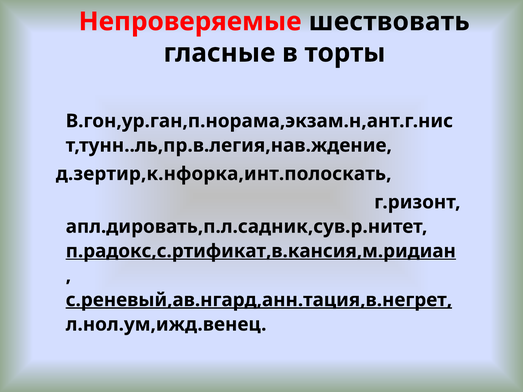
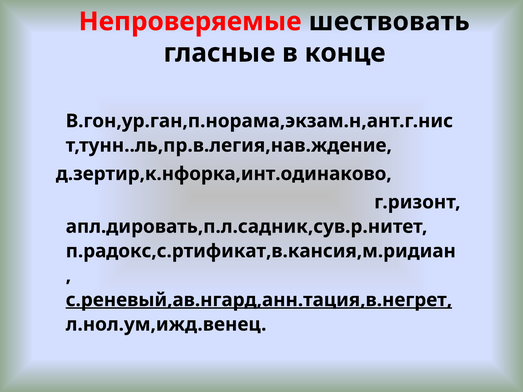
торты: торты -> конце
д.зертир,к.нфорка,инт.полоскать: д.зертир,к.нфорка,инт.полоскать -> д.зертир,к.нфорка,инт.одинаково
п.радокс,с.ртификат,в.кансия,м.ридиан underline: present -> none
